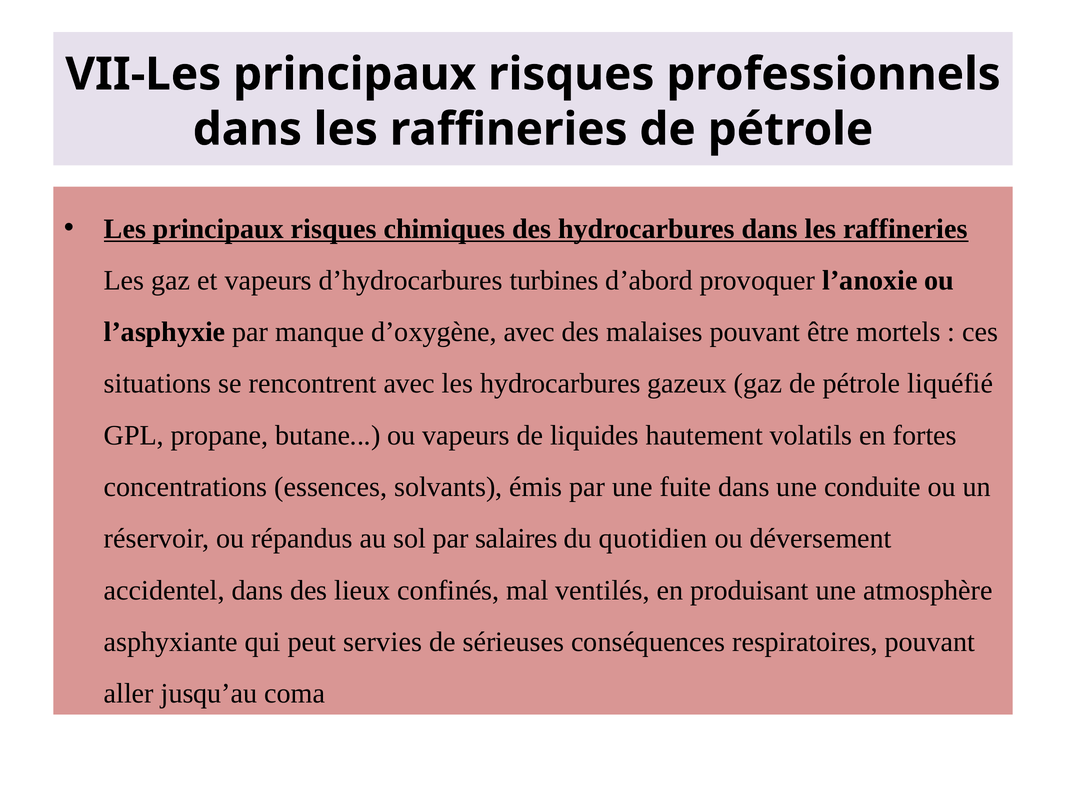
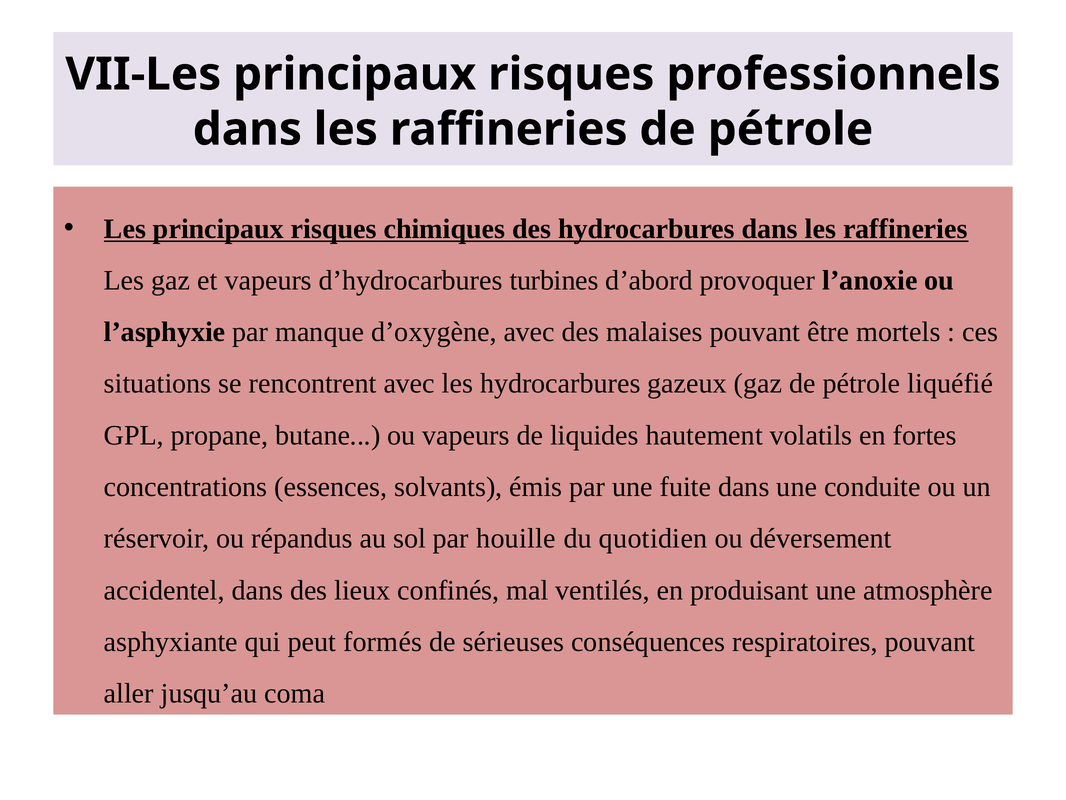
salaires: salaires -> houille
servies: servies -> formés
